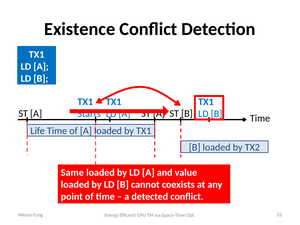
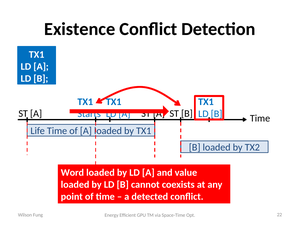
Same: Same -> Word
